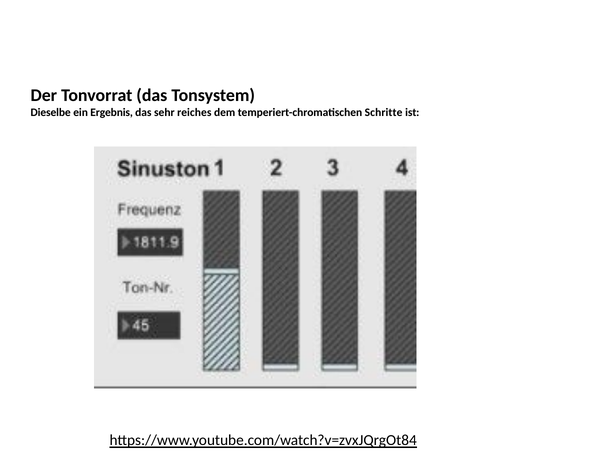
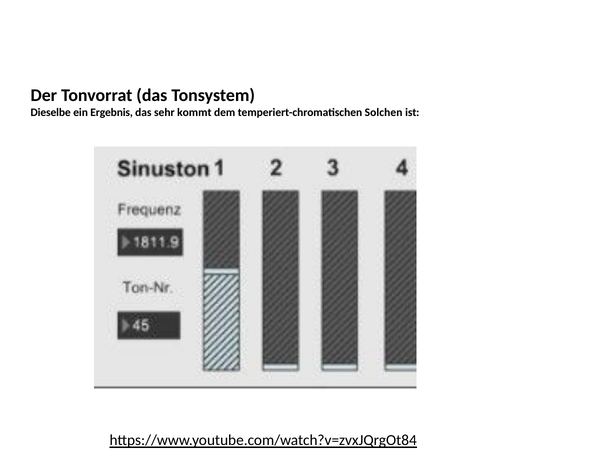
reiches: reiches -> kommt
Schritte: Schritte -> Solchen
